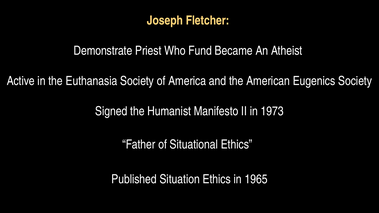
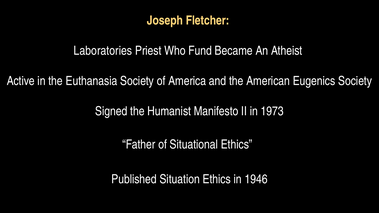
Demonstrate: Demonstrate -> Laboratories
1965: 1965 -> 1946
